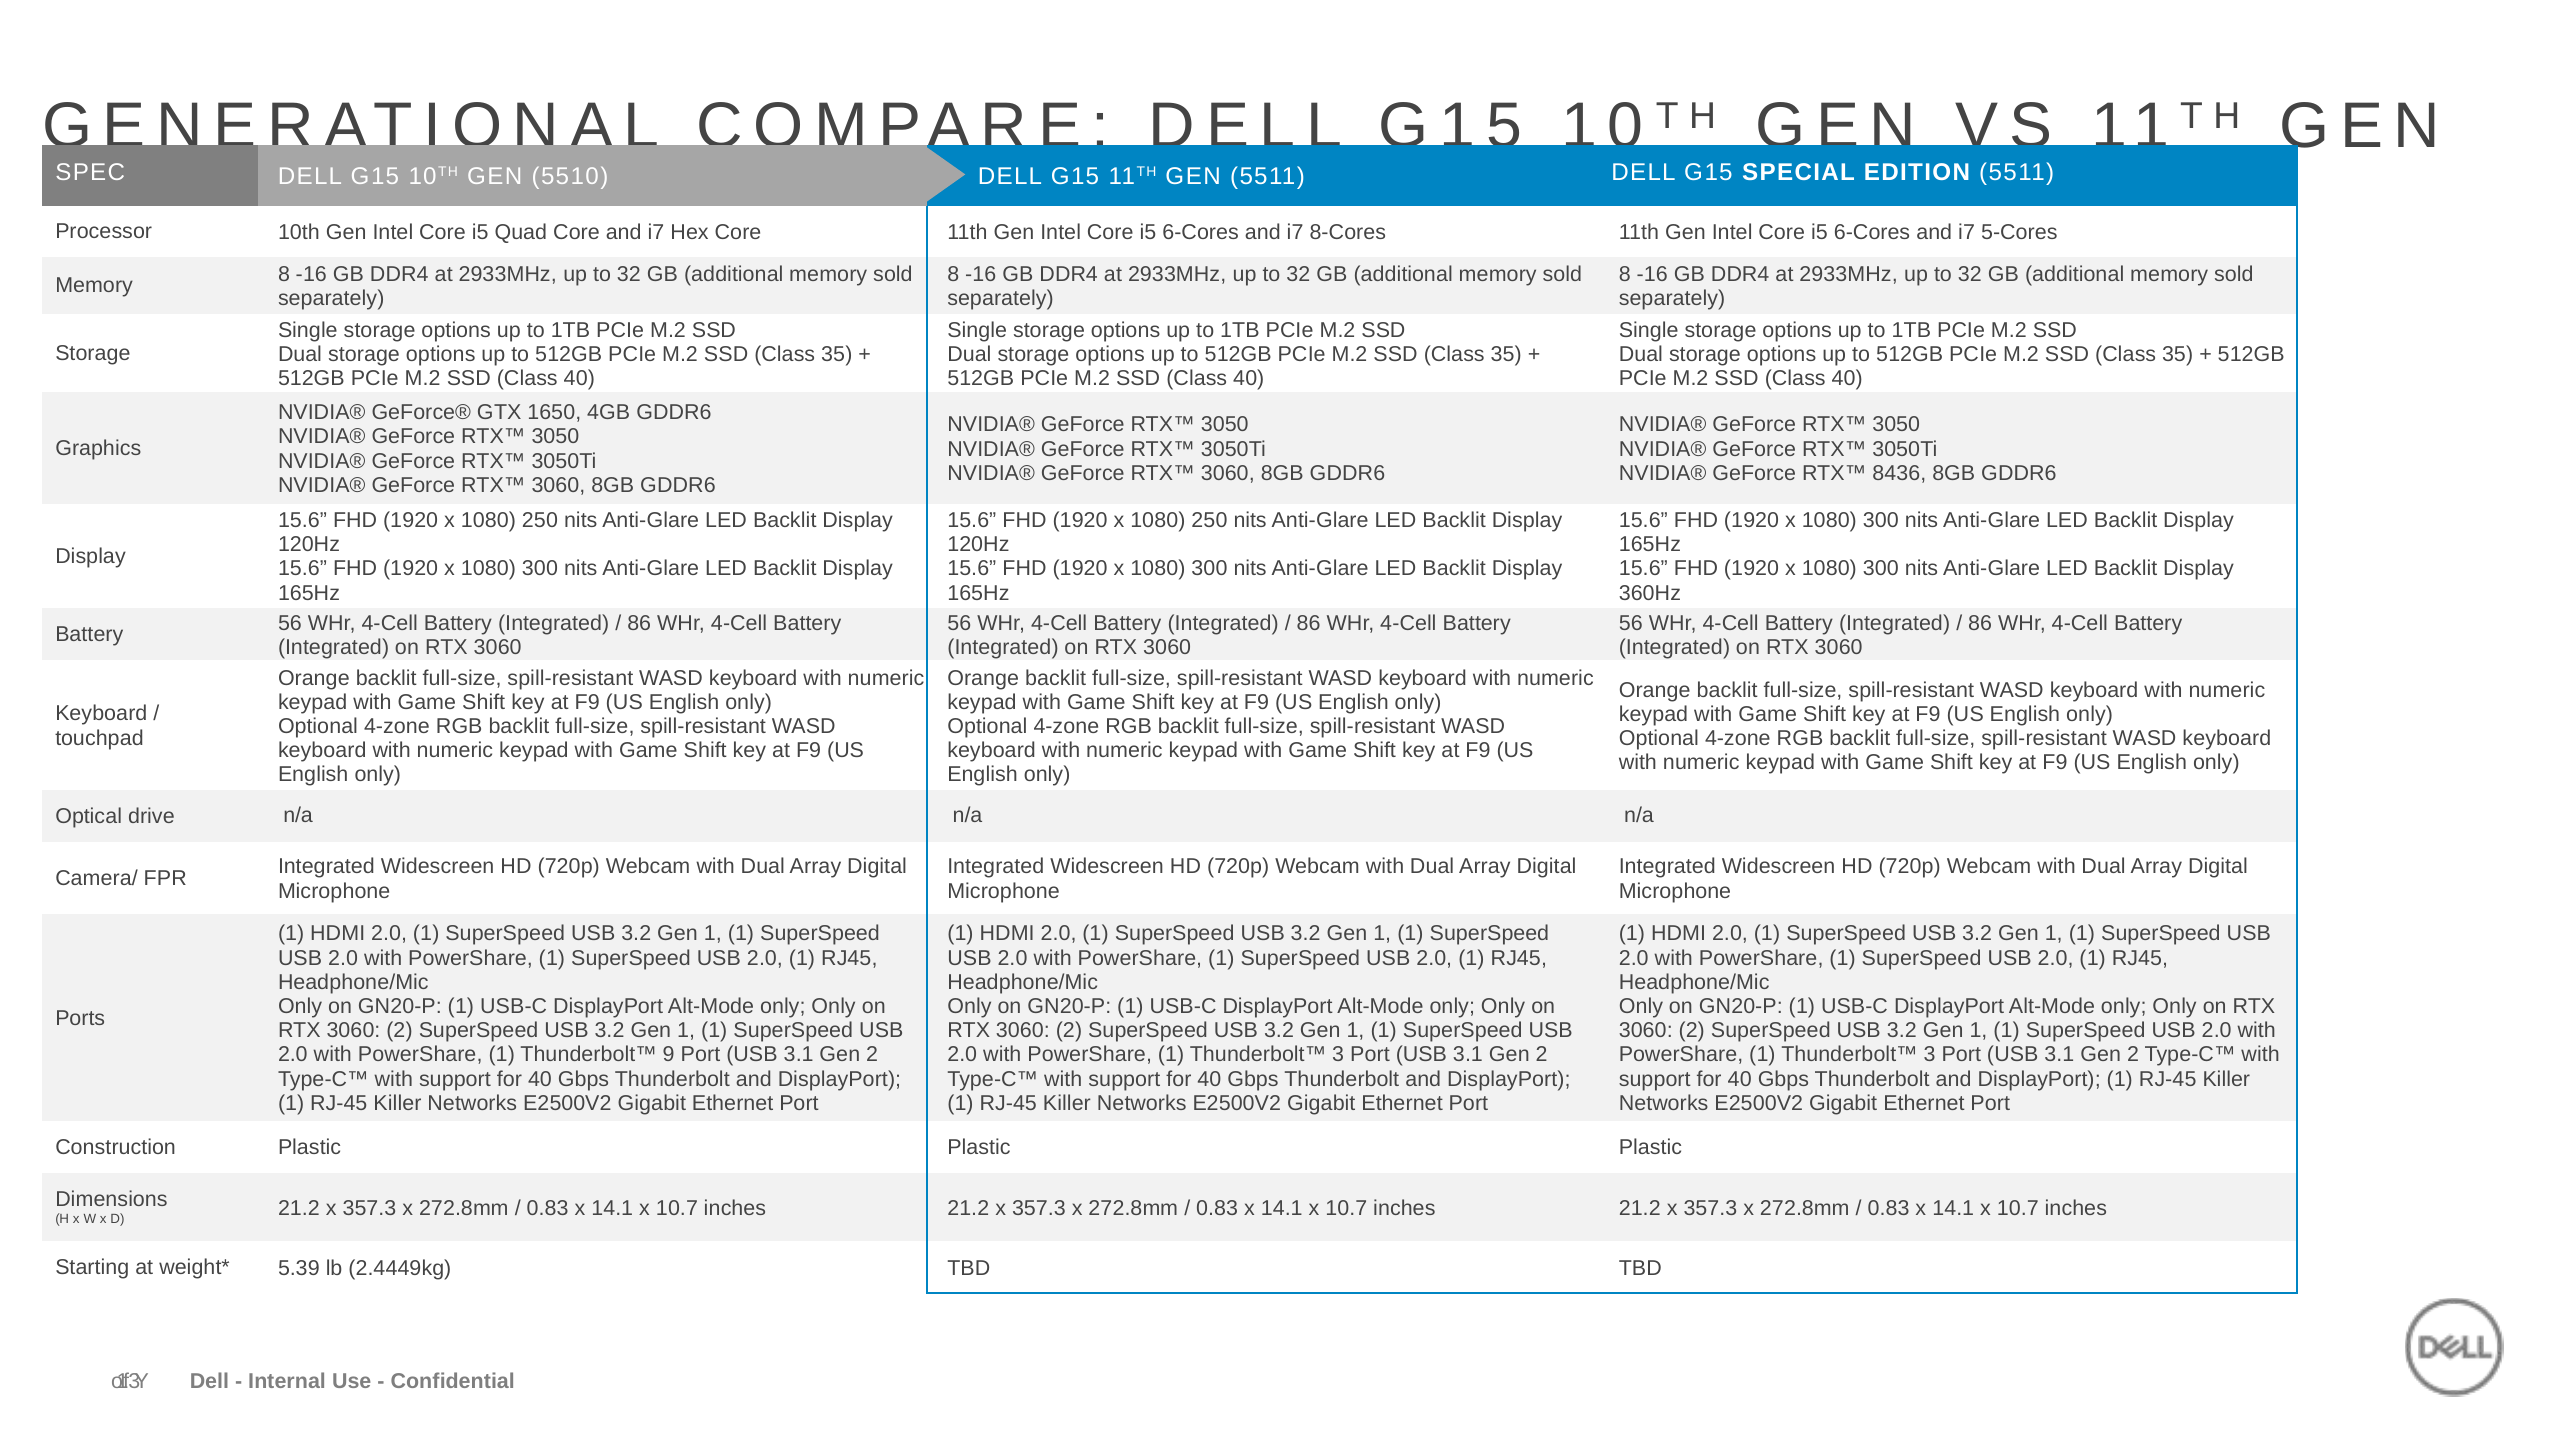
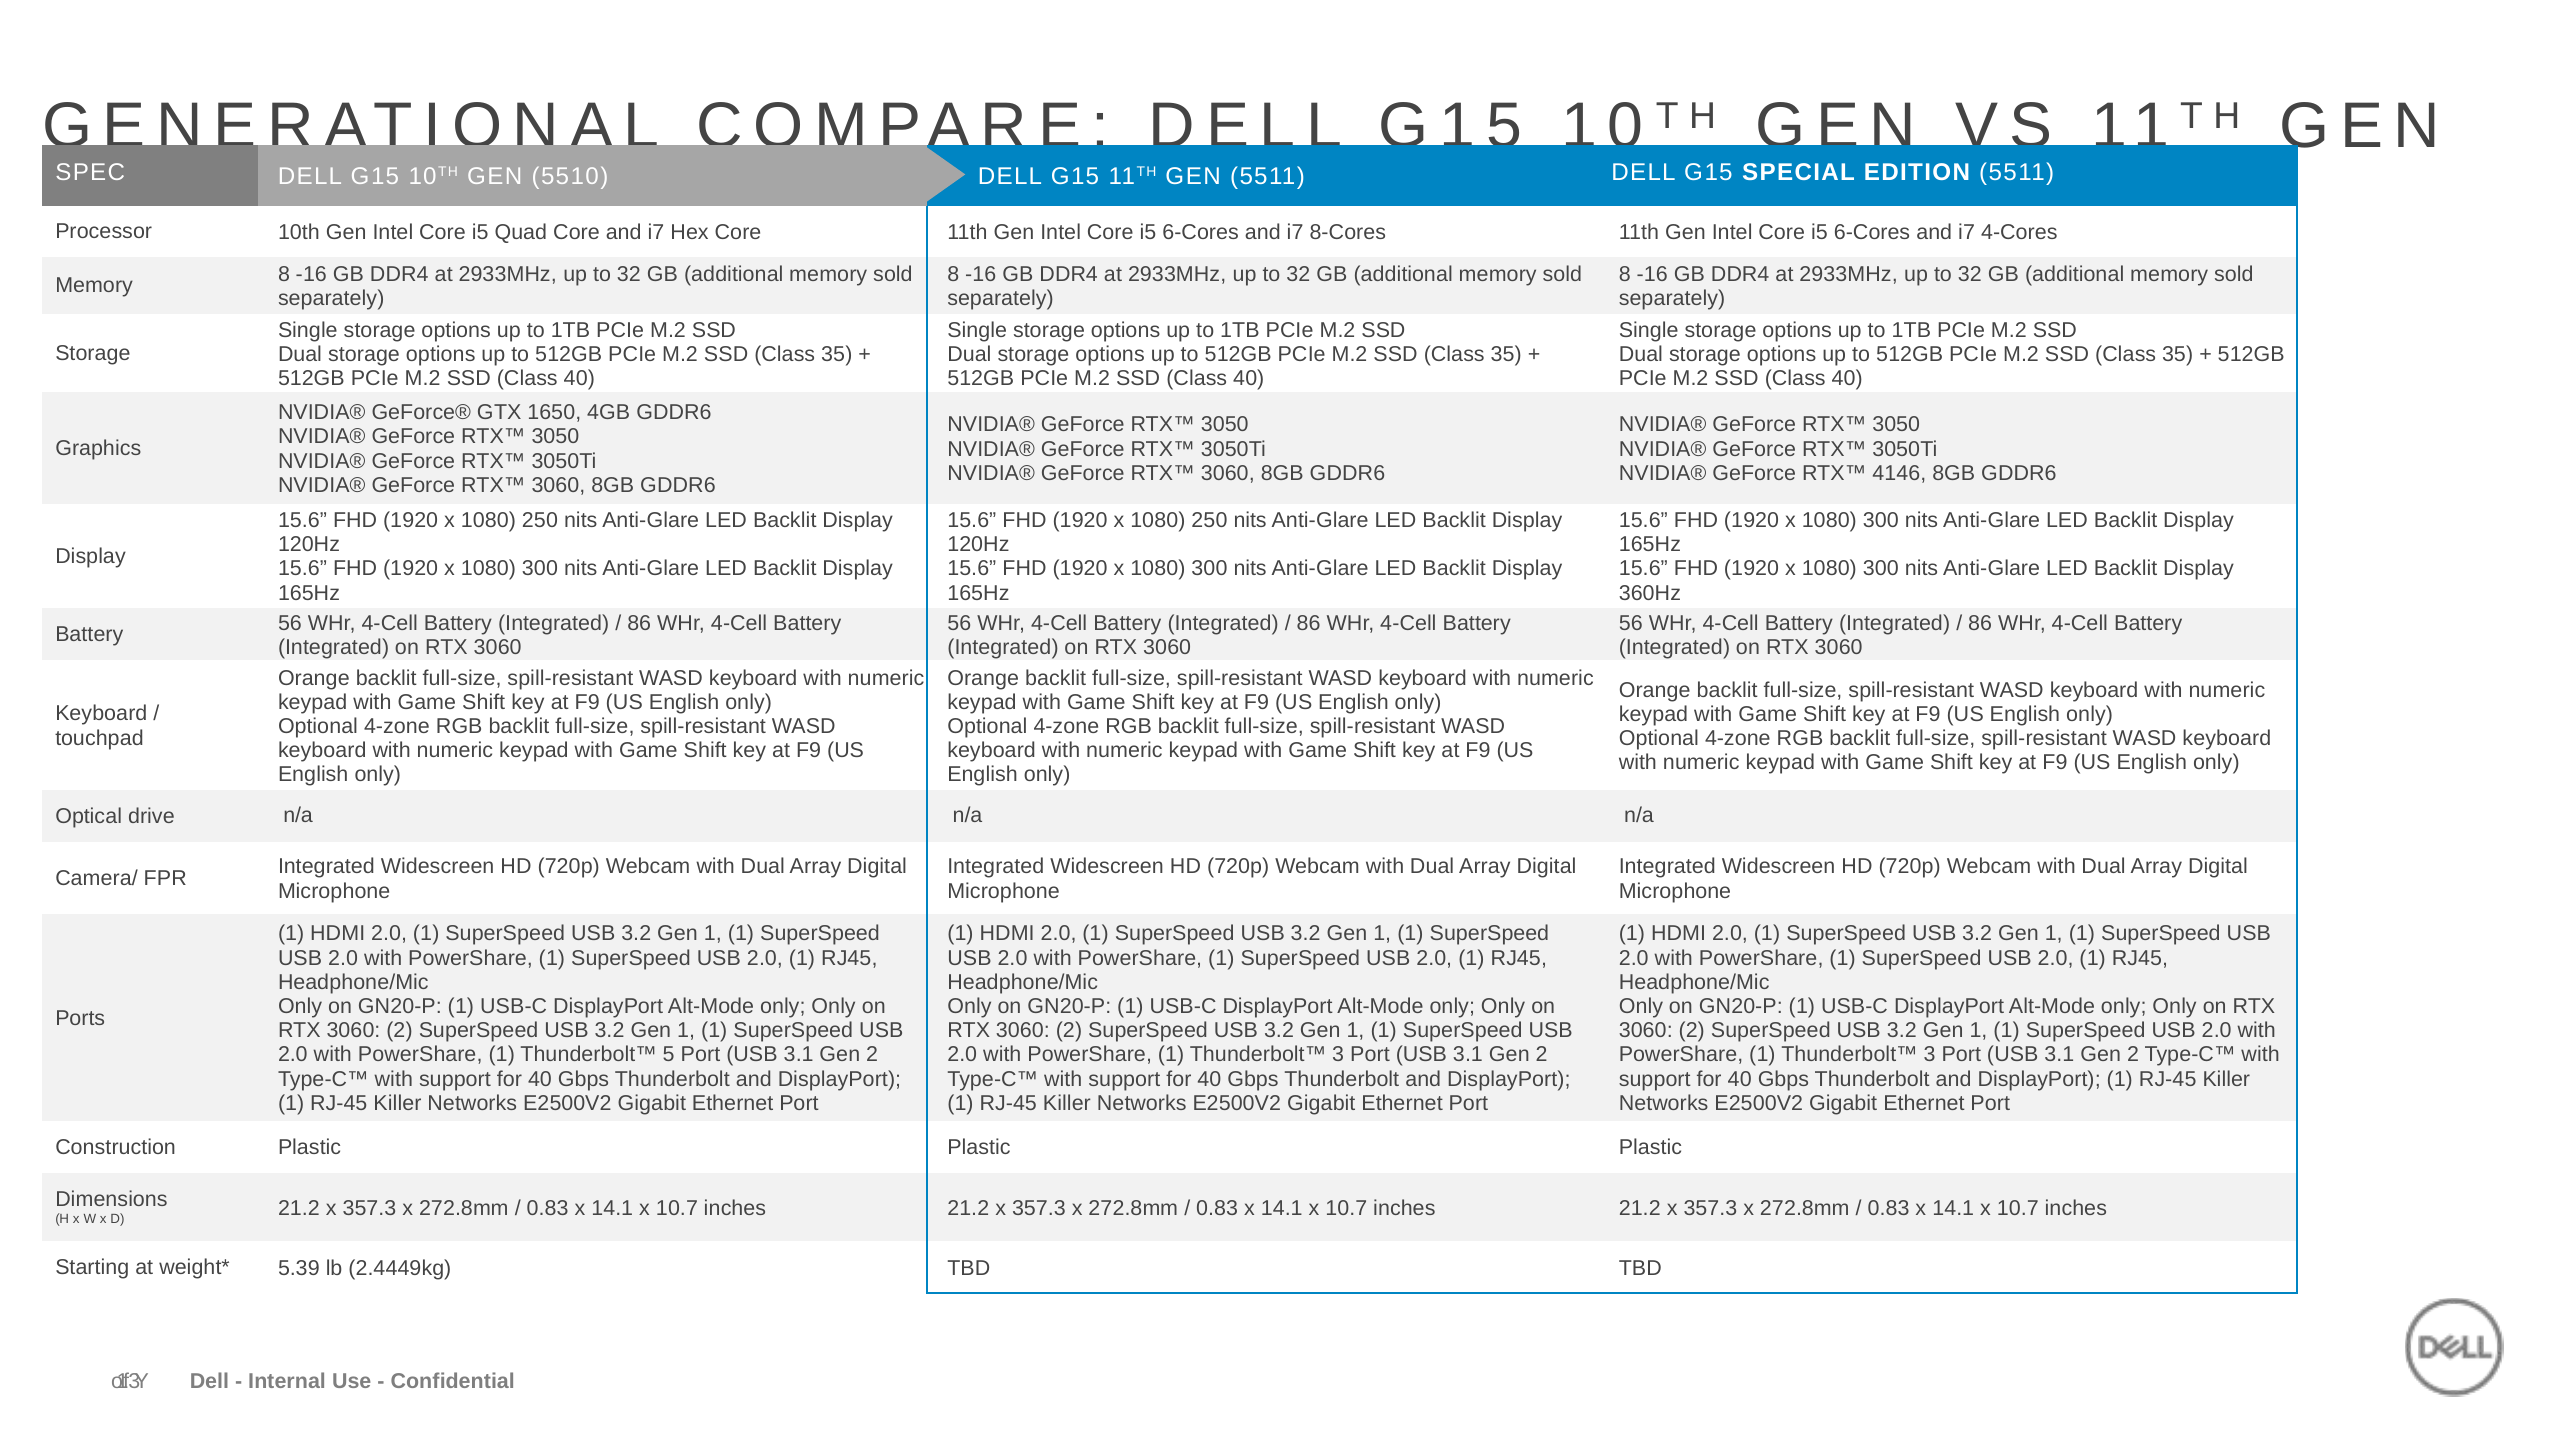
5-Cores: 5-Cores -> 4-Cores
8436: 8436 -> 4146
9: 9 -> 5
